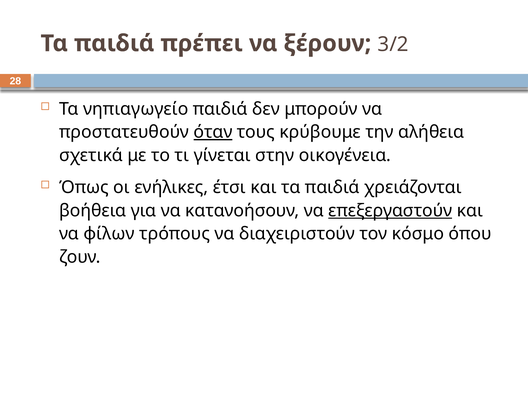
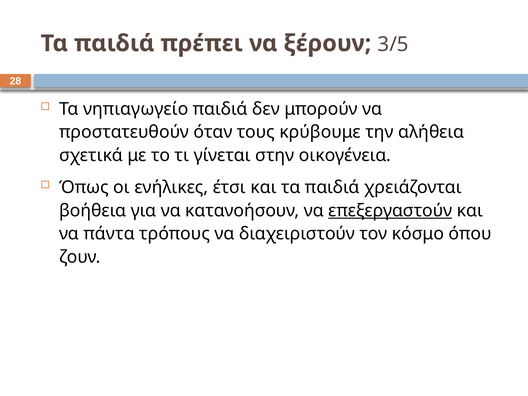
3/2: 3/2 -> 3/5
όταν underline: present -> none
φίλων: φίλων -> πάντα
